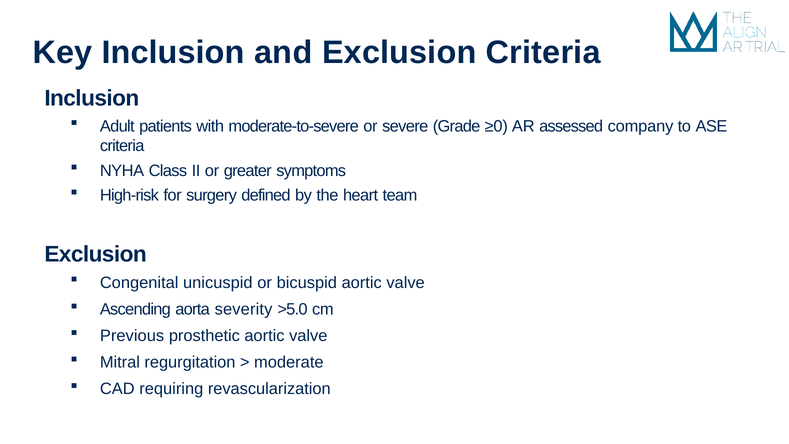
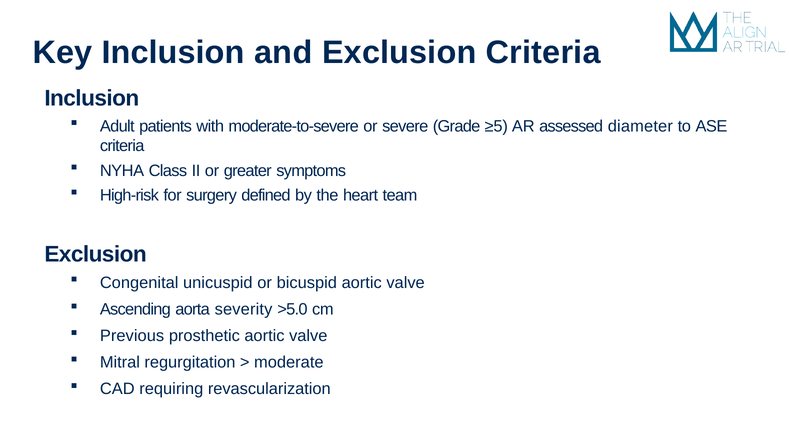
≥0: ≥0 -> ≥5
company: company -> diameter
